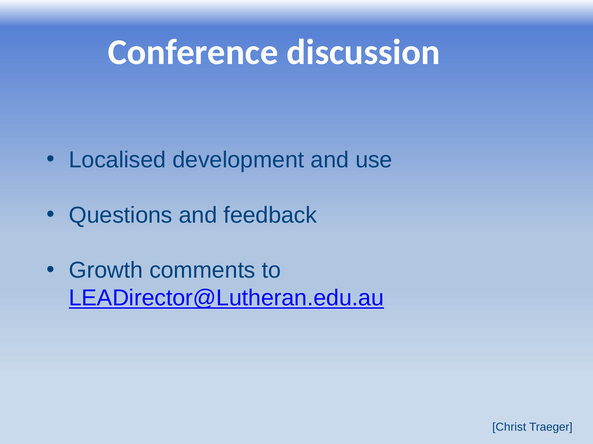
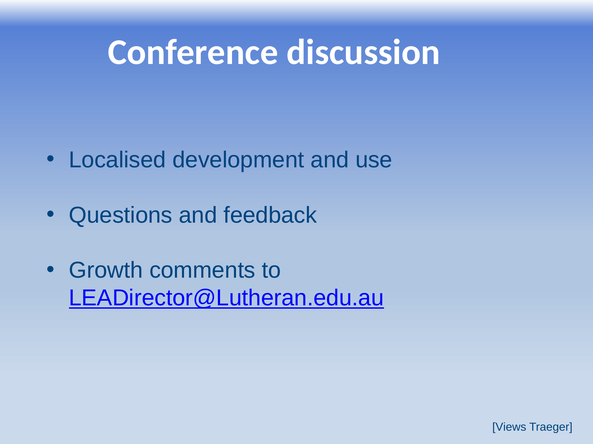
Christ: Christ -> Views
